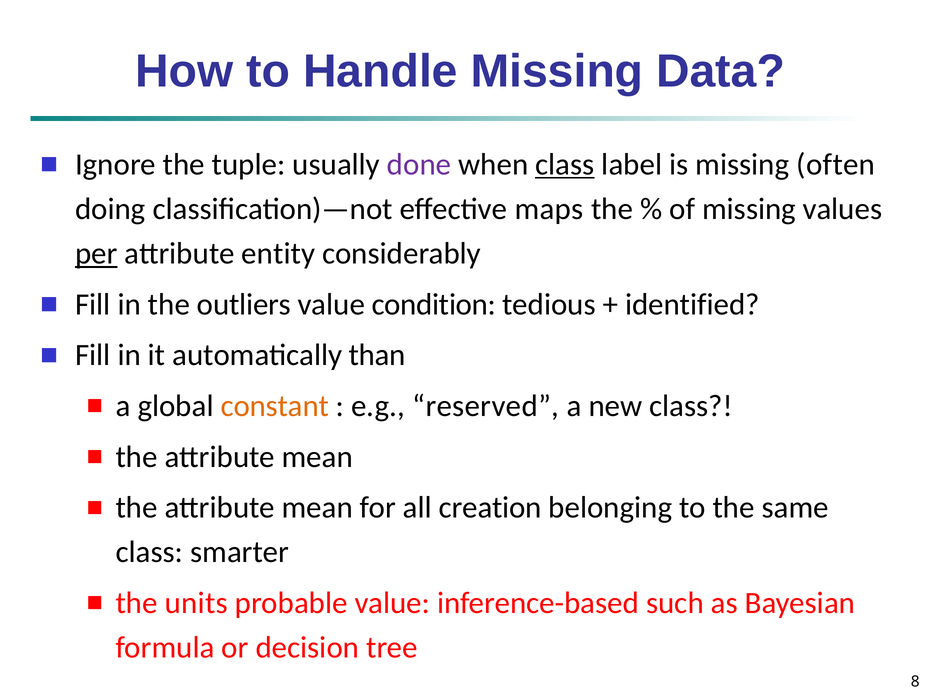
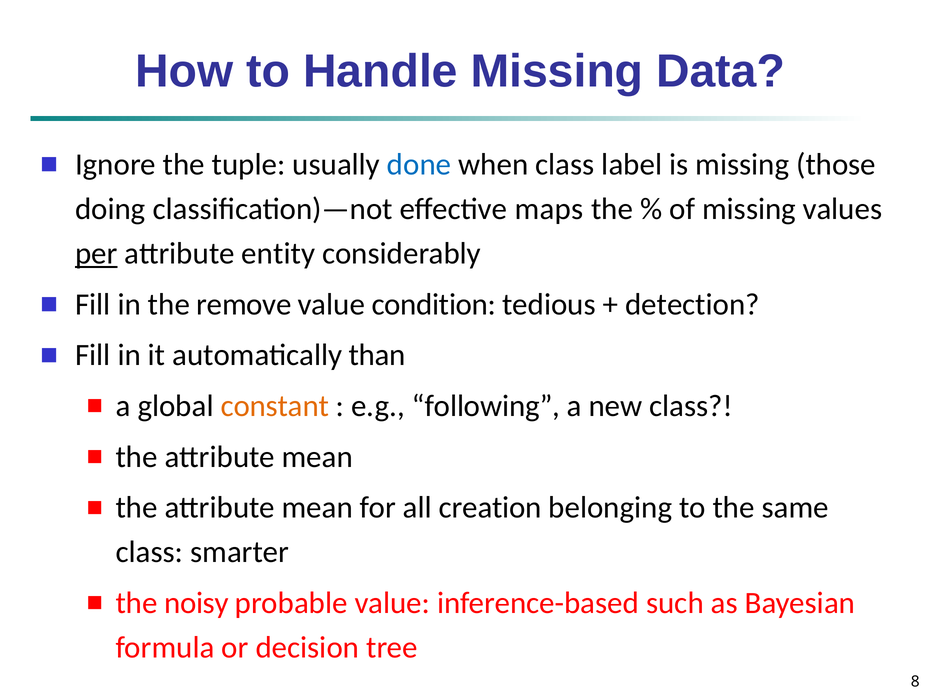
done colour: purple -> blue
class at (565, 164) underline: present -> none
often: often -> those
outliers: outliers -> remove
identified: identified -> detection
reserved: reserved -> following
units: units -> noisy
